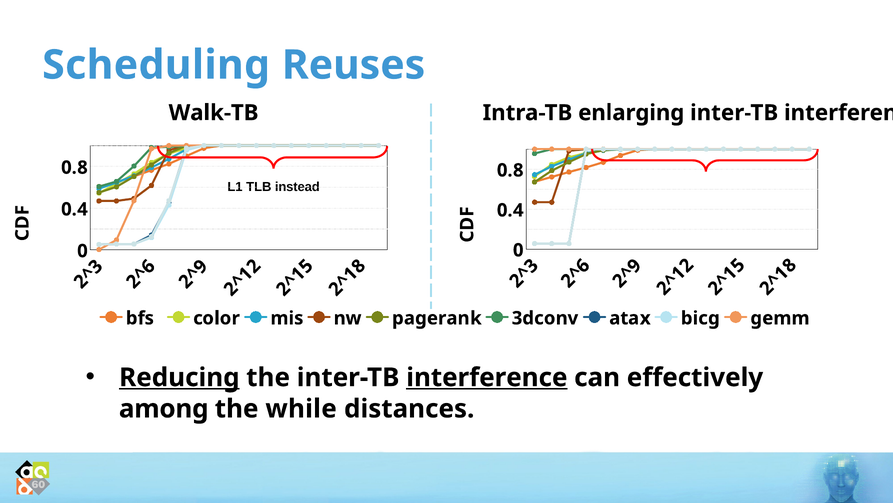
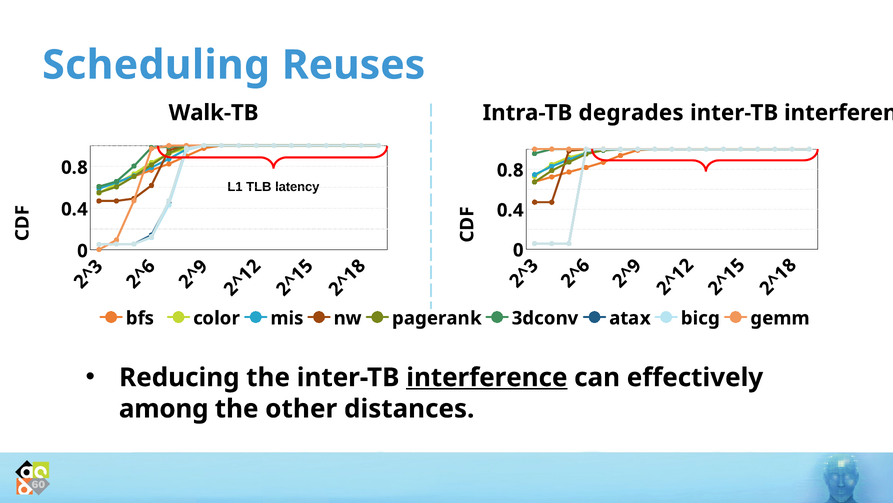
enlarging: enlarging -> degrades
instead: instead -> latency
Reducing underline: present -> none
while: while -> other
